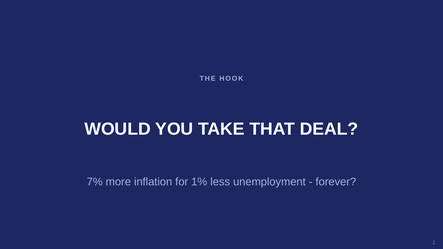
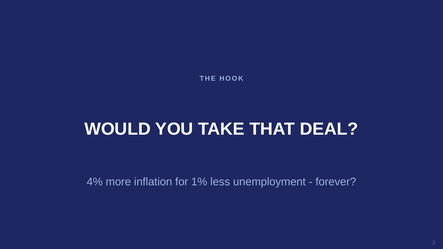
7%: 7% -> 4%
